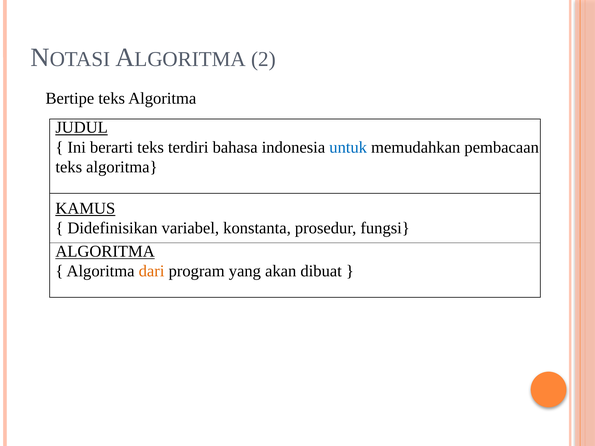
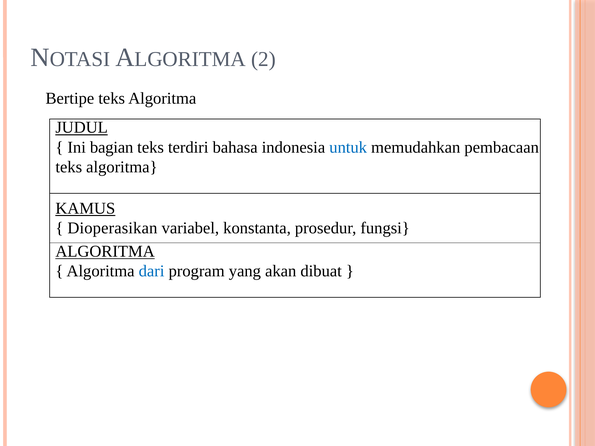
berarti: berarti -> bagian
Didefinisikan: Didefinisikan -> Dioperasikan
dari colour: orange -> blue
